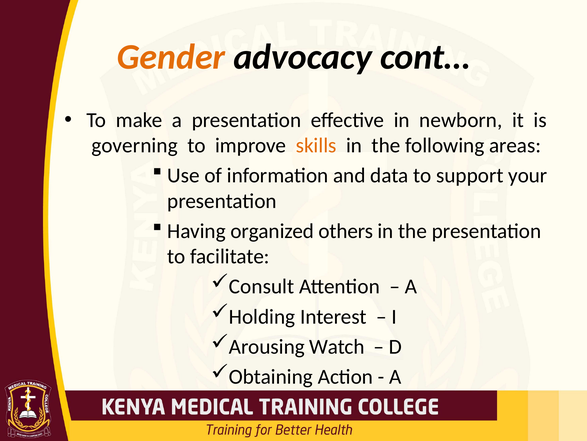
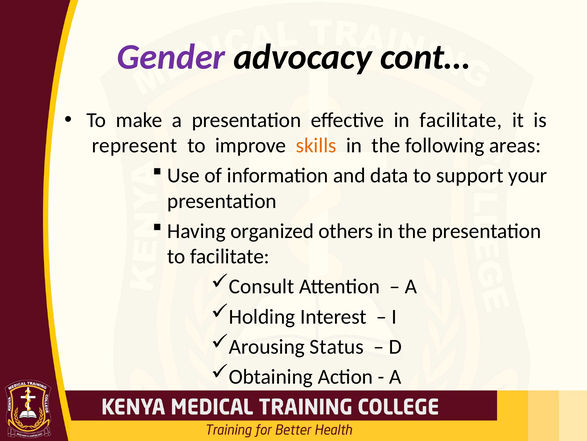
Gender colour: orange -> purple
in newborn: newborn -> facilitate
governing: governing -> represent
Watch: Watch -> Status
